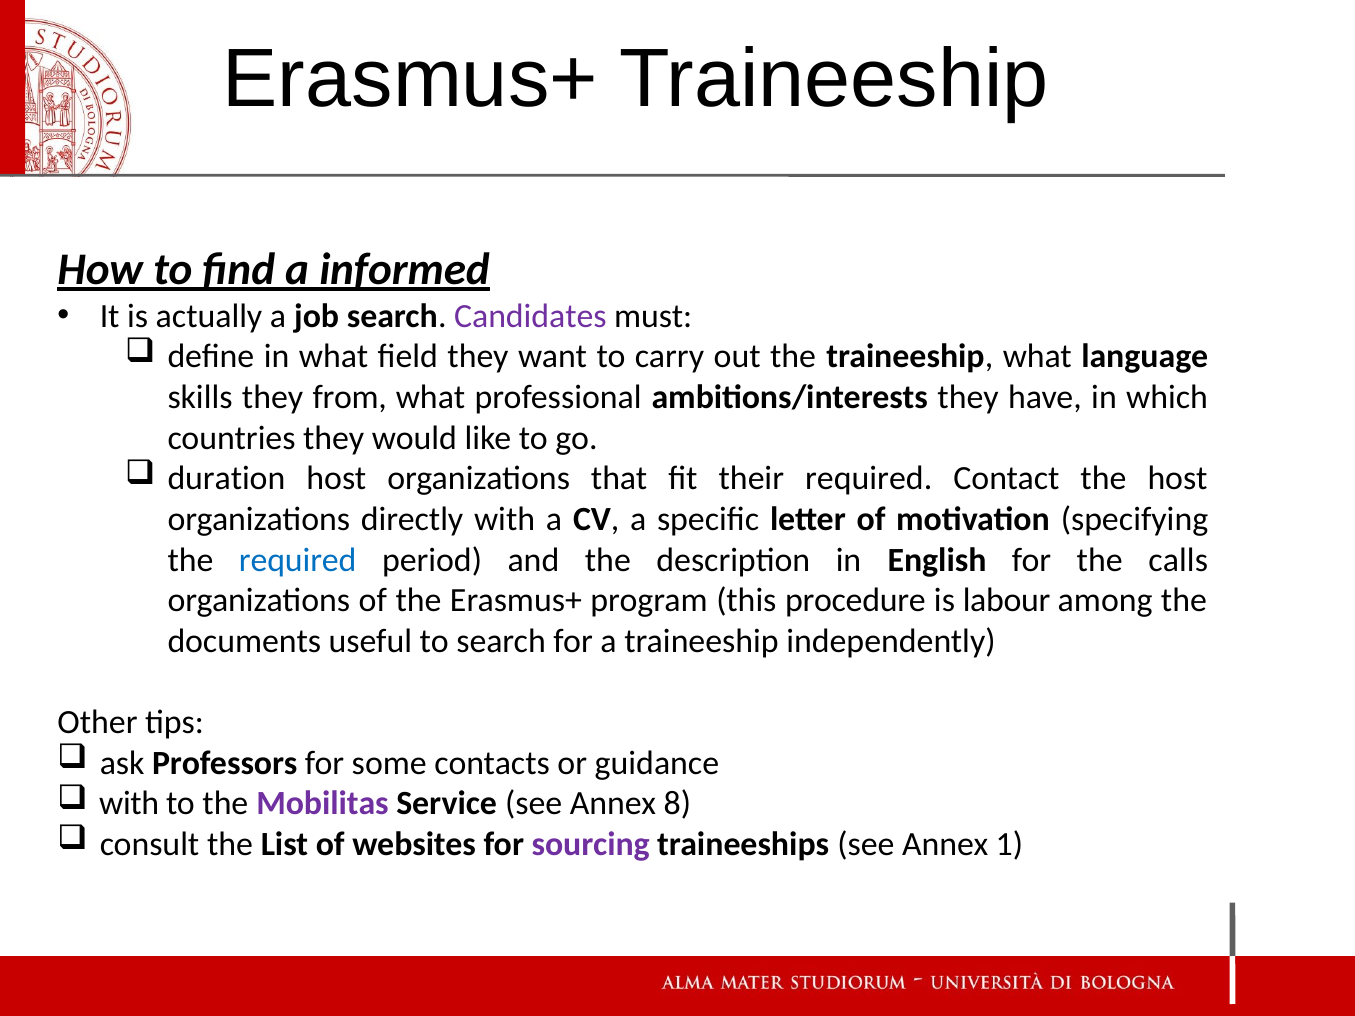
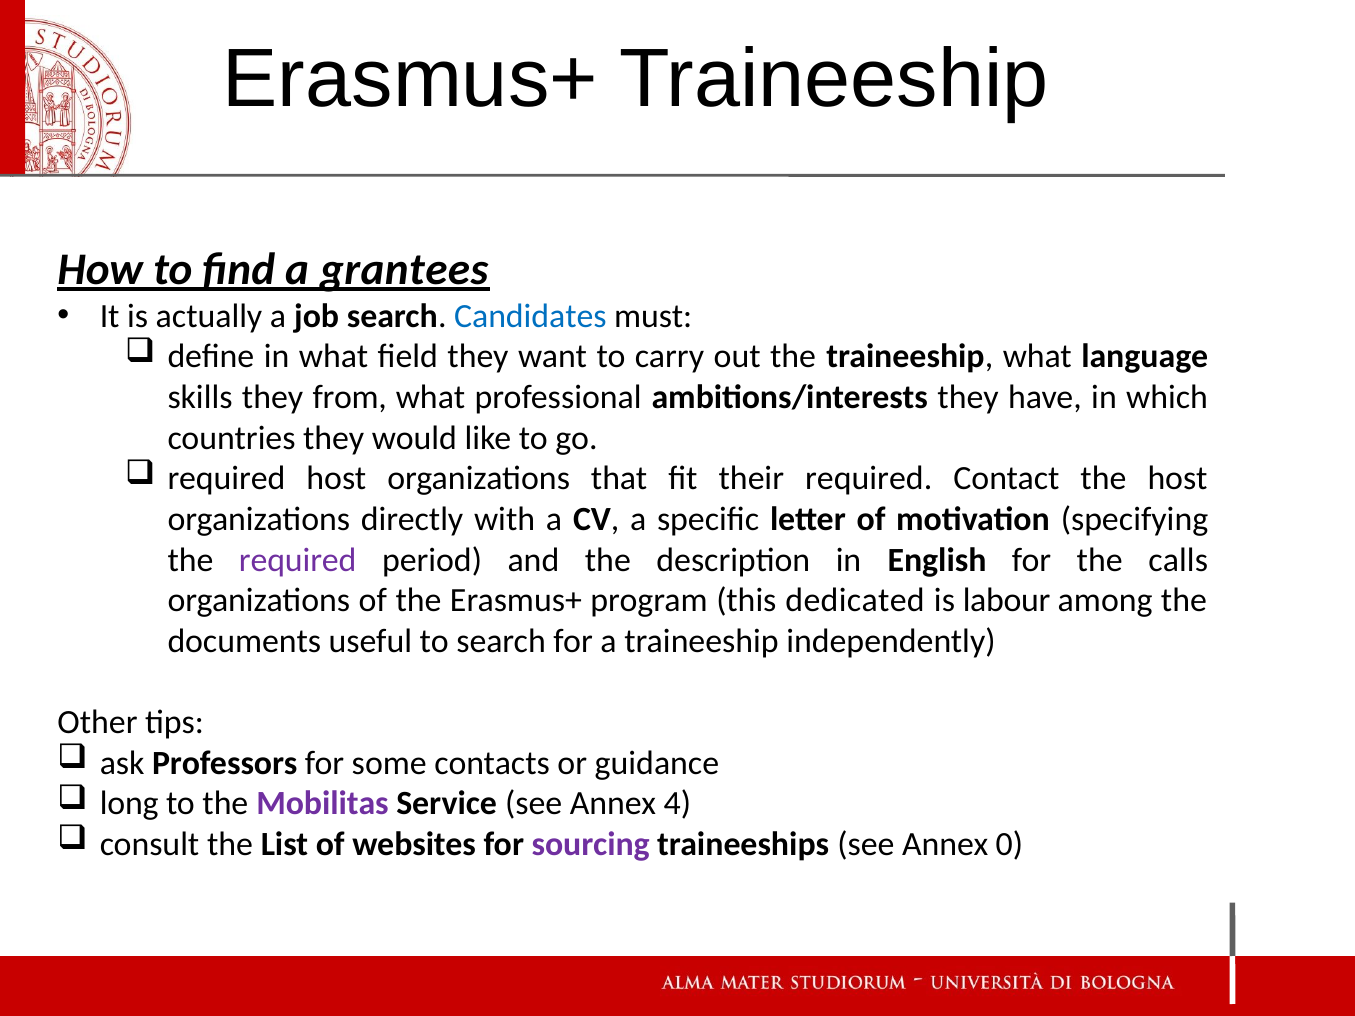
informed: informed -> grantees
Candidates colour: purple -> blue
duration at (226, 479): duration -> required
required at (298, 560) colour: blue -> purple
procedure: procedure -> dedicated
with at (129, 804): with -> long
8: 8 -> 4
1: 1 -> 0
